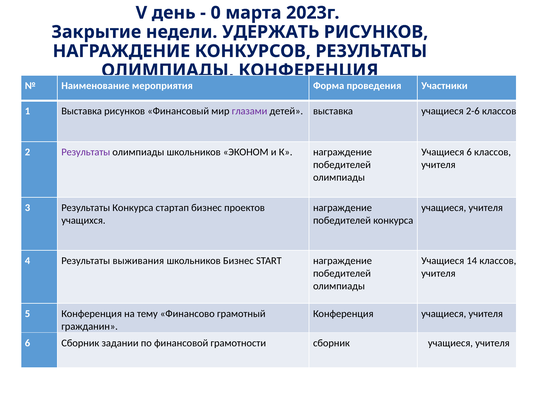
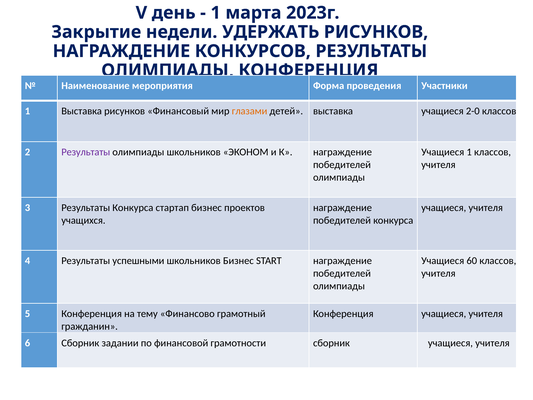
0 at (216, 13): 0 -> 1
глазами colour: purple -> orange
2-6: 2-6 -> 2-0
Учащиеся 6: 6 -> 1
выживания: выживания -> успешными
14: 14 -> 60
